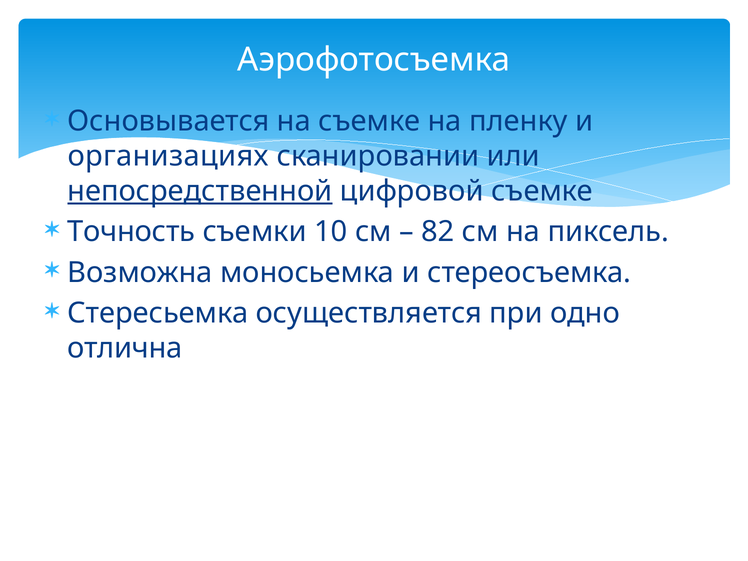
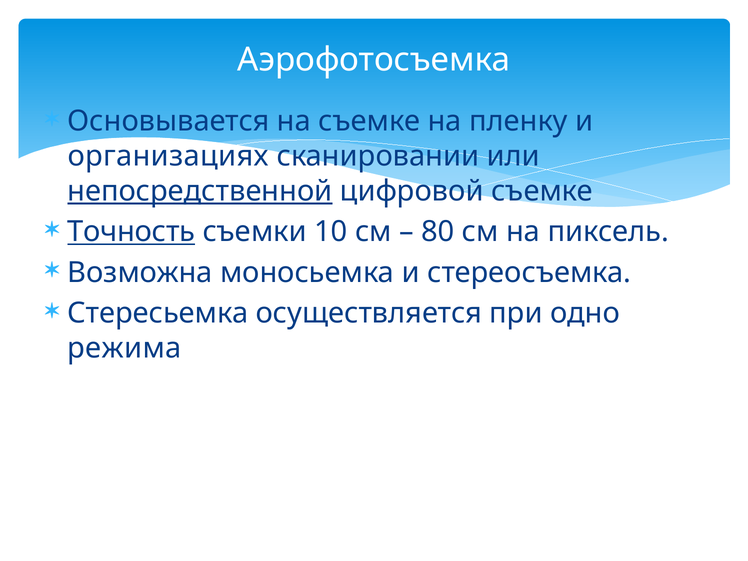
Точность underline: none -> present
82: 82 -> 80
отлична: отлична -> режима
